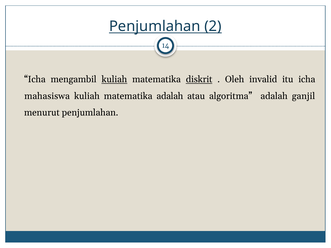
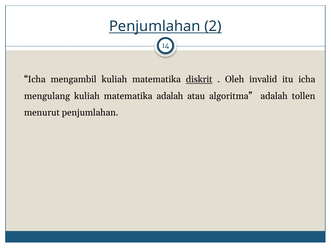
kuliah at (114, 80) underline: present -> none
mahasiswa: mahasiswa -> mengulang
ganjil: ganjil -> tollen
